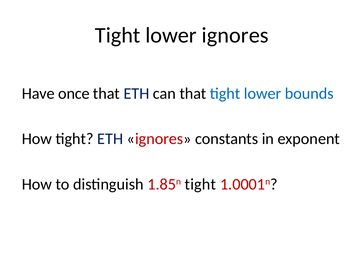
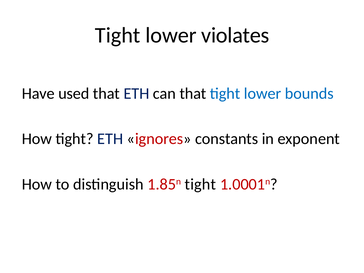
lower ignores: ignores -> violates
once: once -> used
